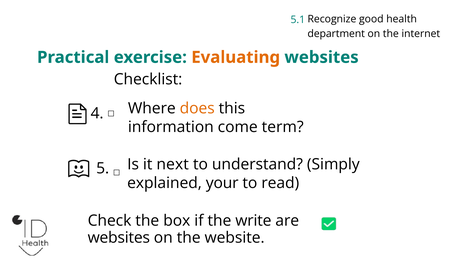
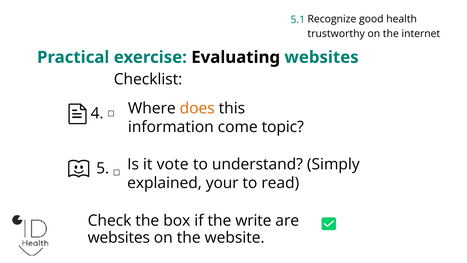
department: department -> trustworthy
Evaluating colour: orange -> black
term: term -> topic
next: next -> vote
